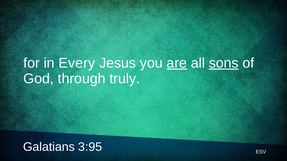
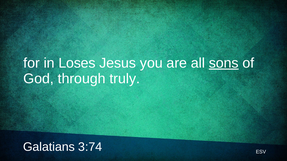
Every: Every -> Loses
are underline: present -> none
3:95: 3:95 -> 3:74
